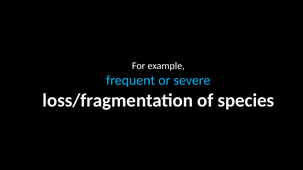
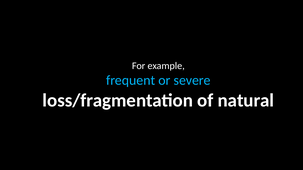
species: species -> natural
